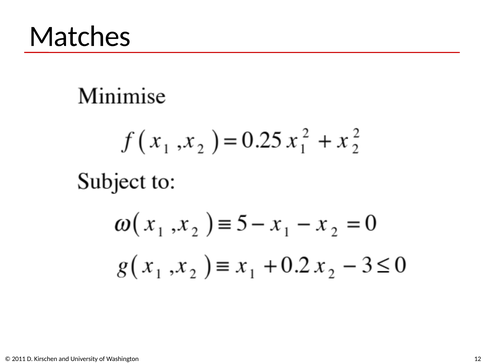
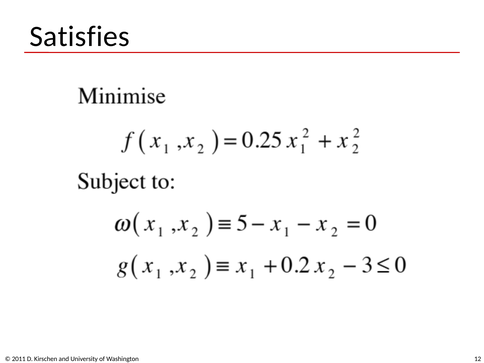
Matches: Matches -> Satisfies
